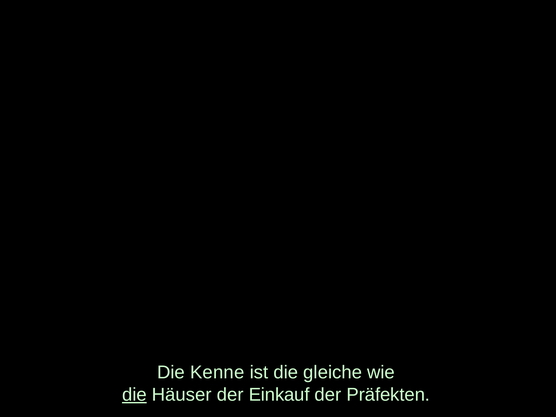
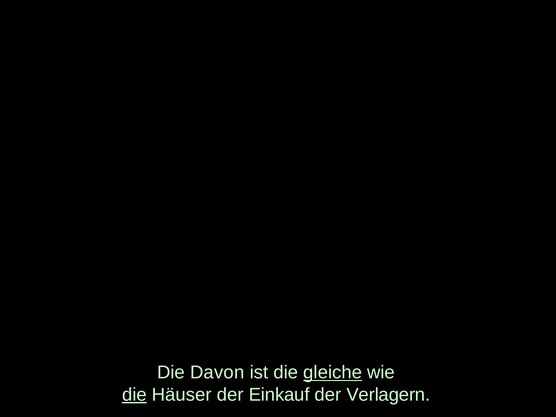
Kenne: Kenne -> Davon
gleiche underline: none -> present
Präfekten: Präfekten -> Verlagern
